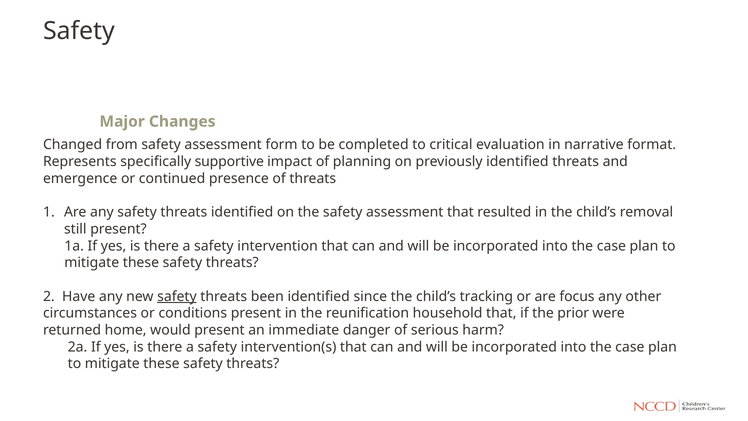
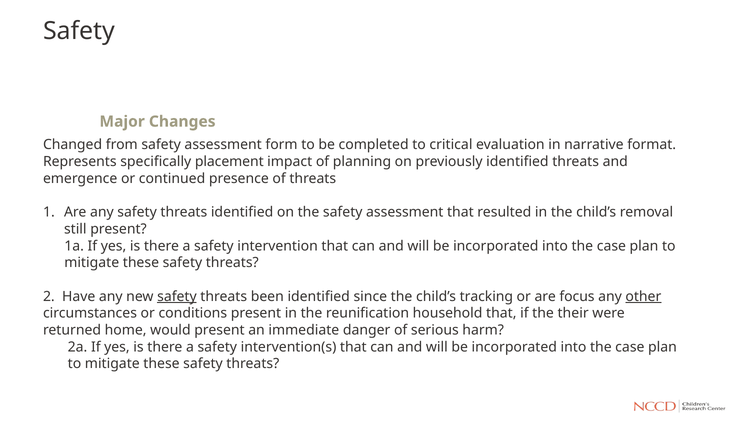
supportive: supportive -> placement
other underline: none -> present
prior: prior -> their
